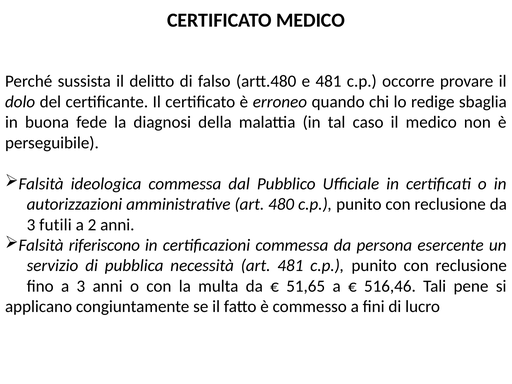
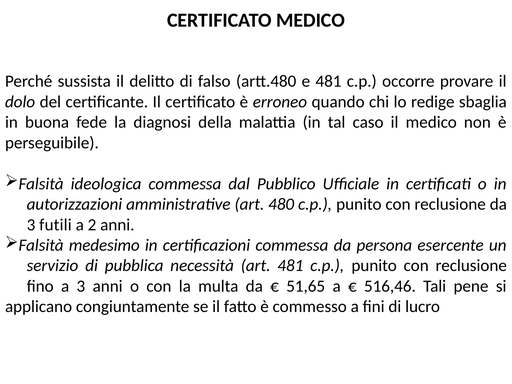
riferiscono: riferiscono -> medesimo
